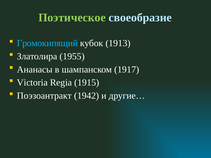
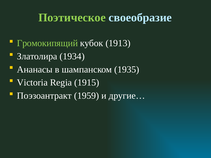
Громокипящий colour: light blue -> light green
1955: 1955 -> 1934
1917: 1917 -> 1935
1942: 1942 -> 1959
